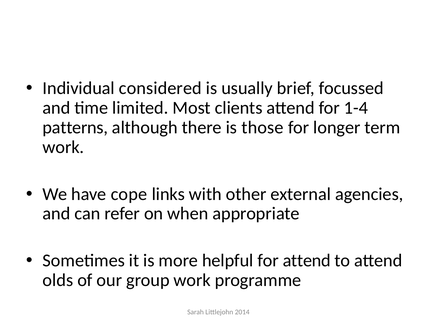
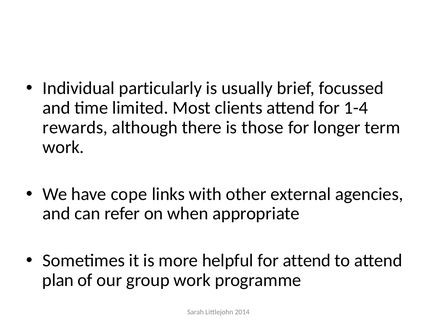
considered: considered -> particularly
patterns: patterns -> rewards
olds: olds -> plan
